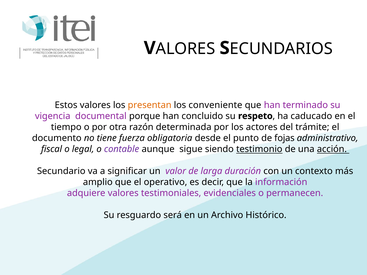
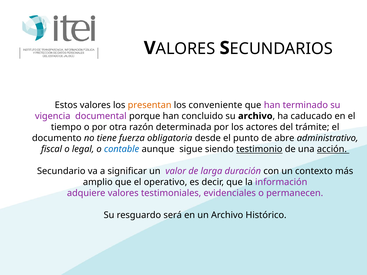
su respeto: respeto -> archivo
fojas: fojas -> abre
contable colour: purple -> blue
